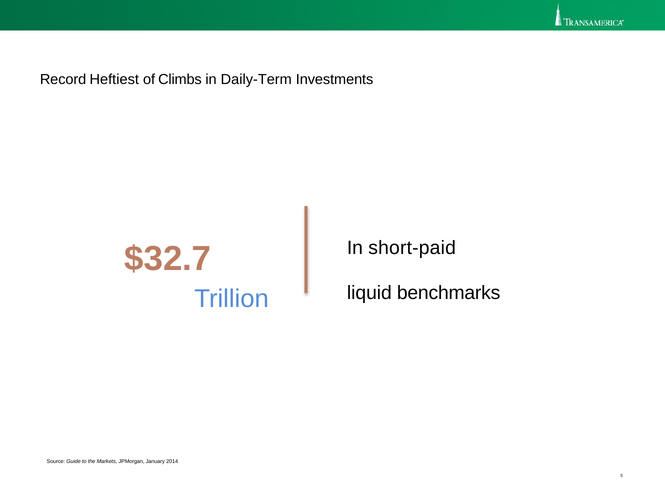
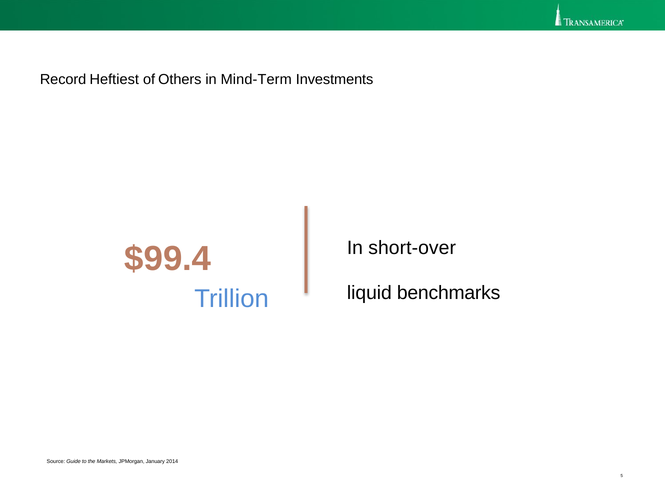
Climbs: Climbs -> Others
Daily-Term: Daily-Term -> Mind-Term
short-paid: short-paid -> short-over
$32.7: $32.7 -> $99.4
